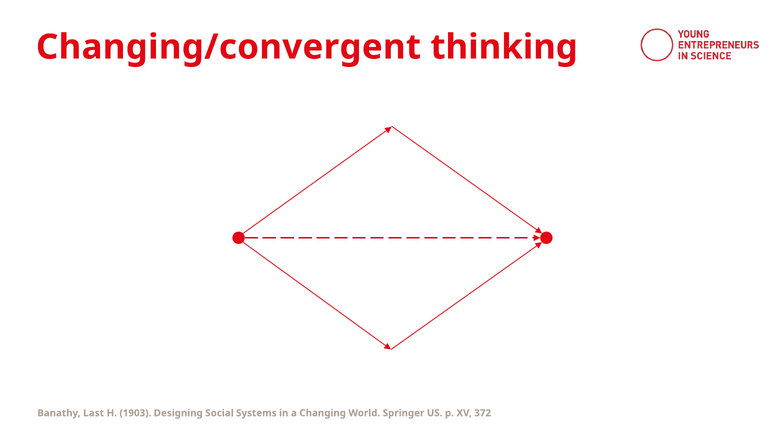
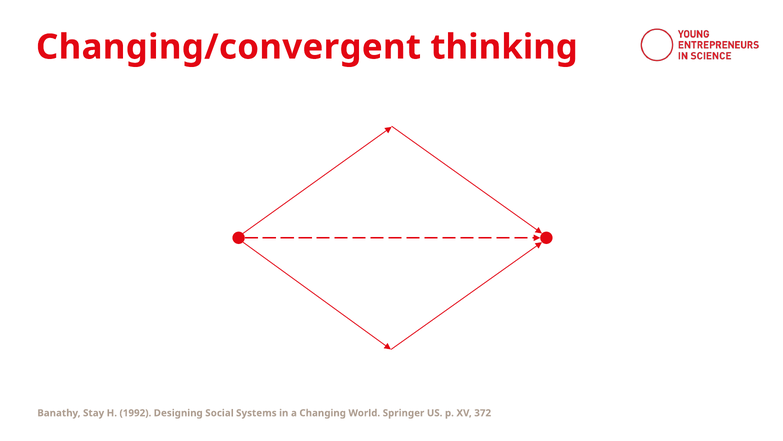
Last: Last -> Stay
1903: 1903 -> 1992
